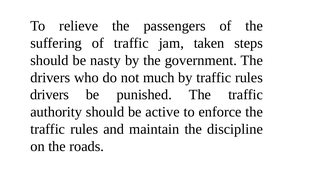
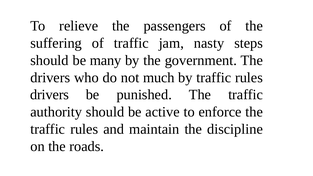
taken: taken -> nasty
nasty: nasty -> many
